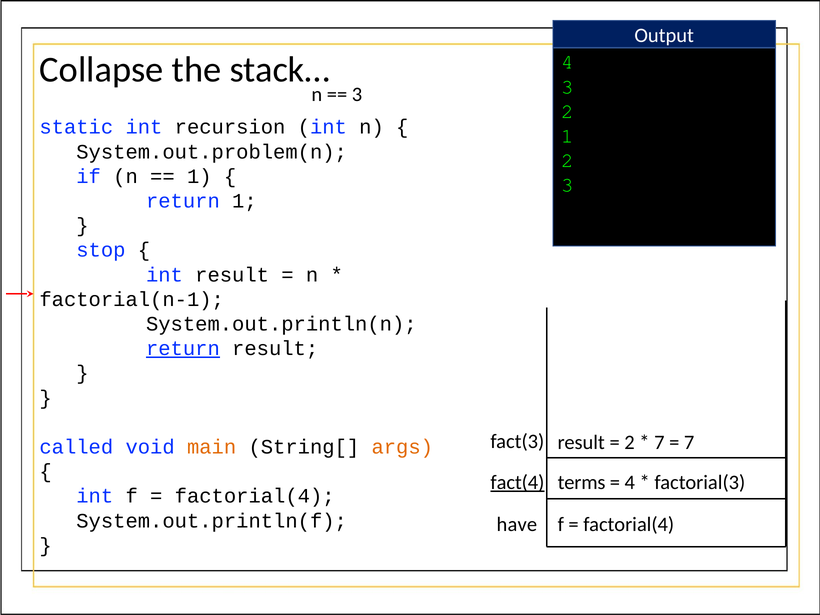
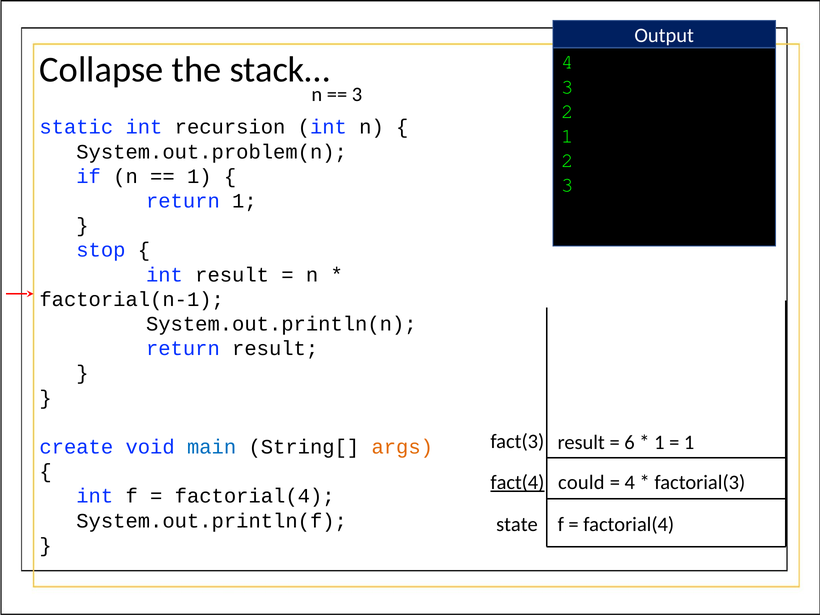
return at (183, 349) underline: present -> none
2 at (630, 443): 2 -> 6
7 at (659, 443): 7 -> 1
7 at (689, 443): 7 -> 1
called: called -> create
main colour: orange -> blue
terms: terms -> could
have: have -> state
